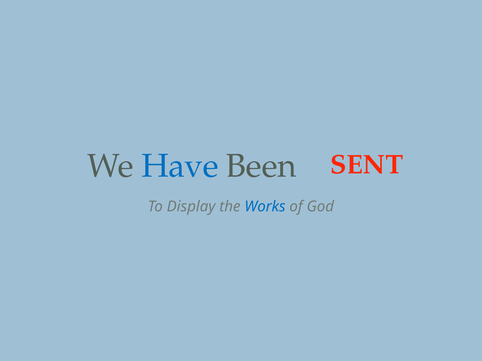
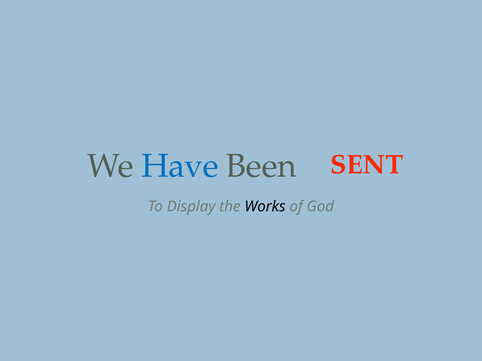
Works colour: blue -> black
